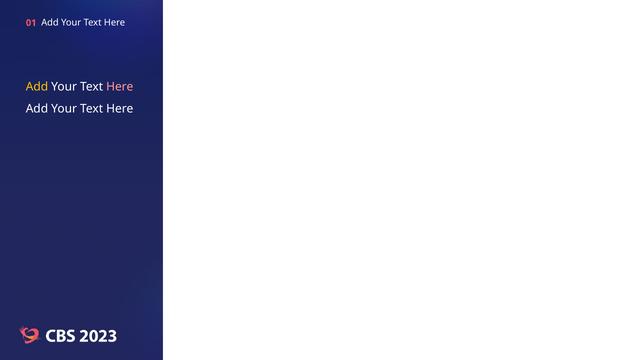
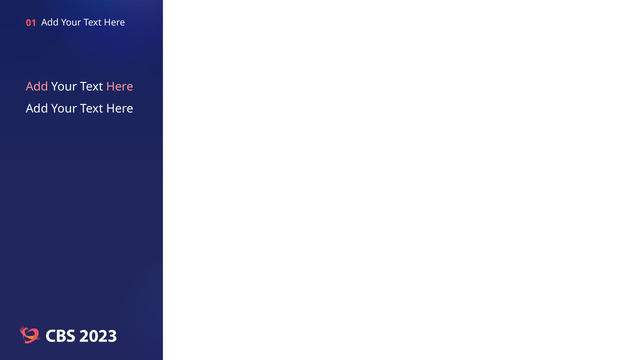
Add at (37, 87) colour: yellow -> pink
